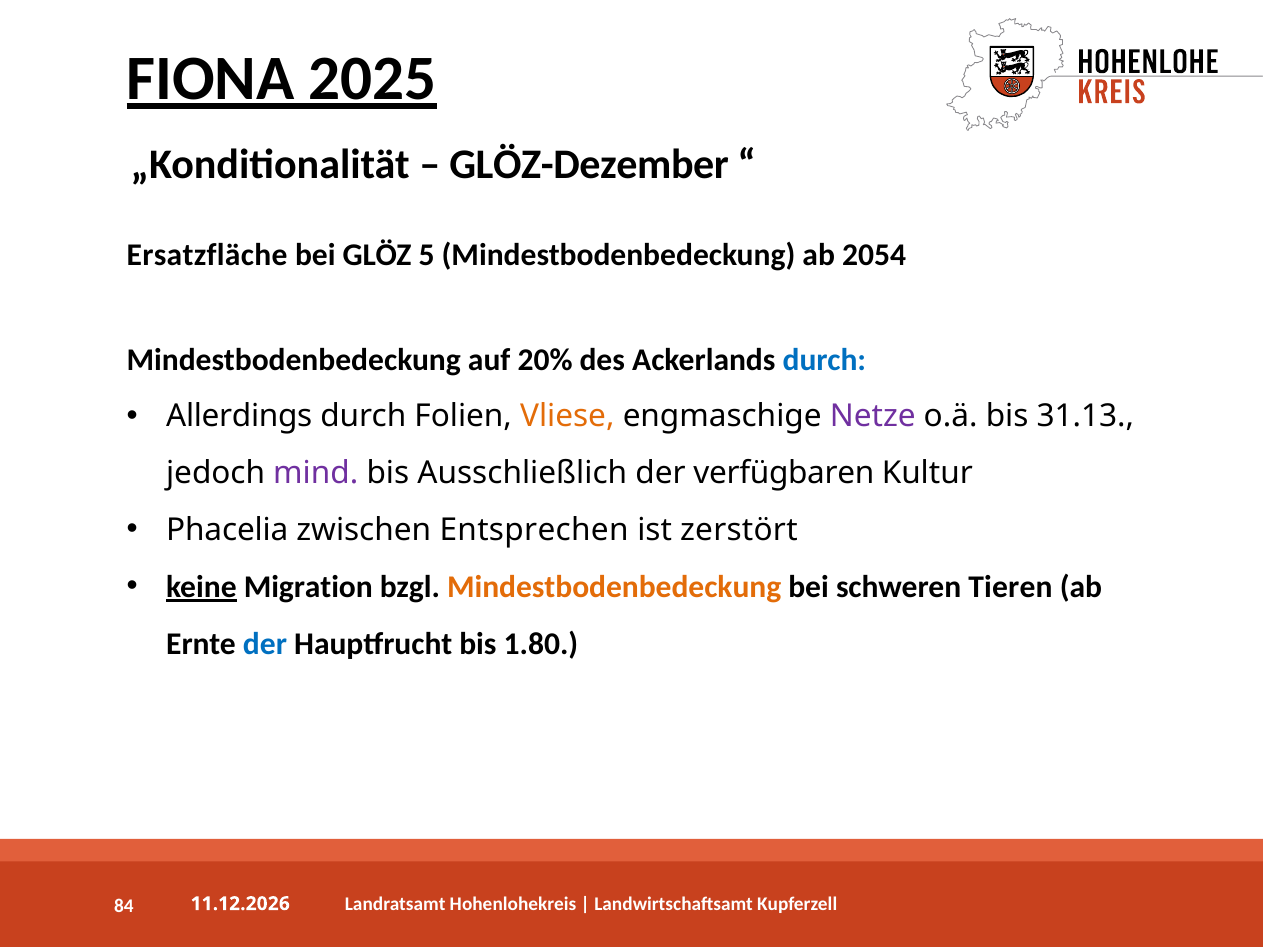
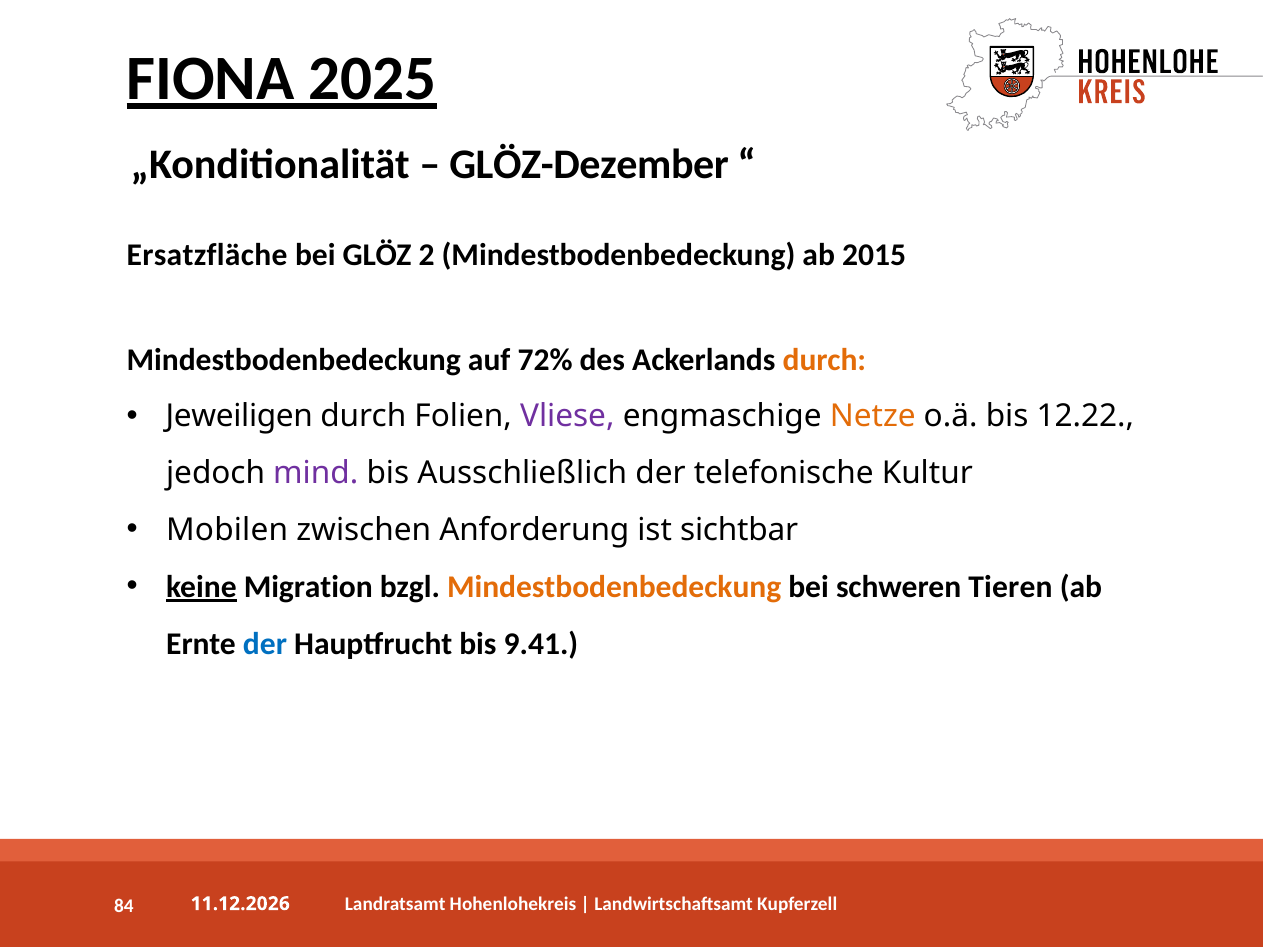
5: 5 -> 2
2054: 2054 -> 2015
20%: 20% -> 72%
durch at (824, 360) colour: blue -> orange
Allerdings: Allerdings -> Jeweiligen
Vliese colour: orange -> purple
Netze colour: purple -> orange
31.13: 31.13 -> 12.22
verfügbaren: verfügbaren -> telefonische
Phacelia: Phacelia -> Mobilen
Entsprechen: Entsprechen -> Anforderung
zerstört: zerstört -> sichtbar
1.80: 1.80 -> 9.41
